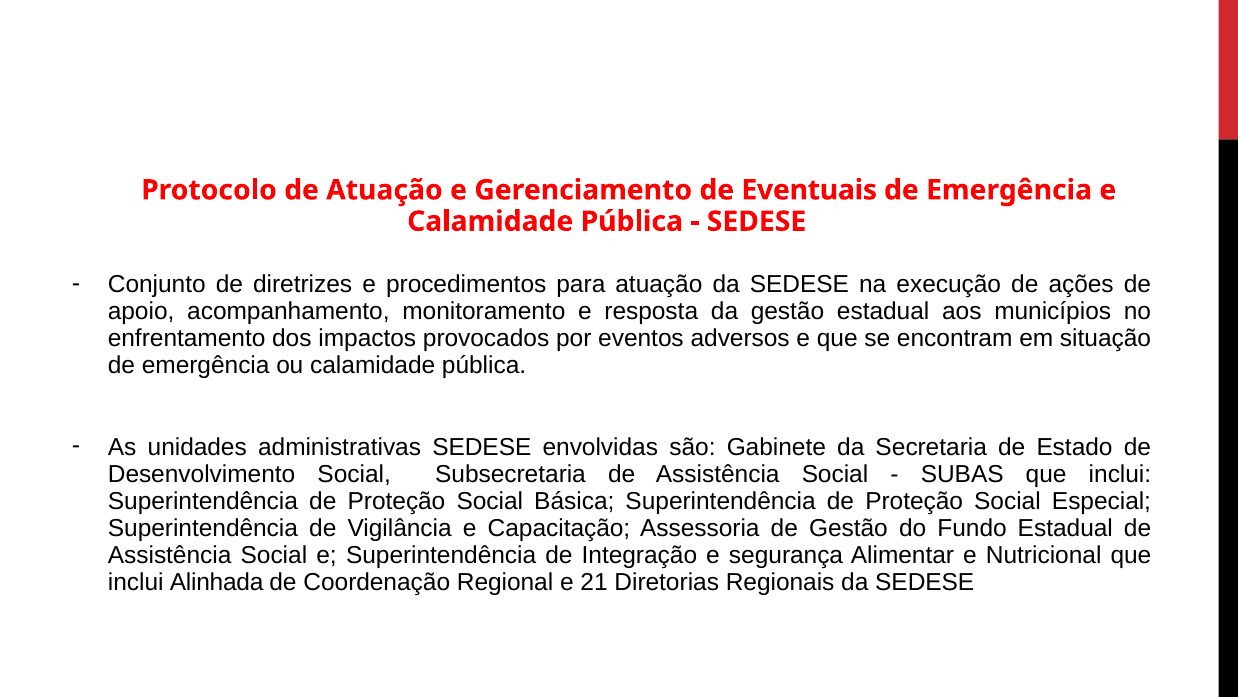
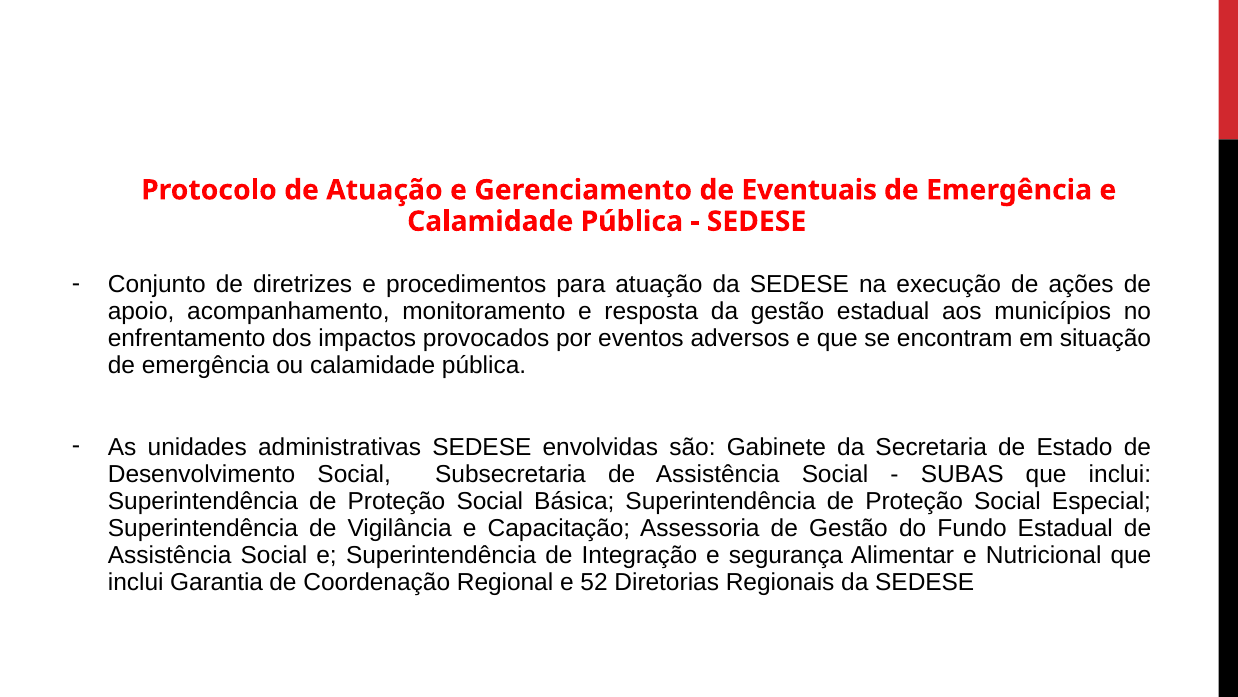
Alinhada: Alinhada -> Garantia
21: 21 -> 52
